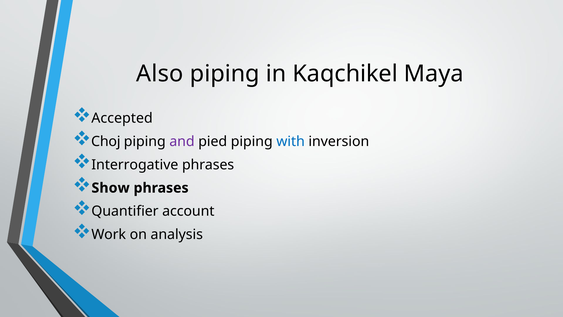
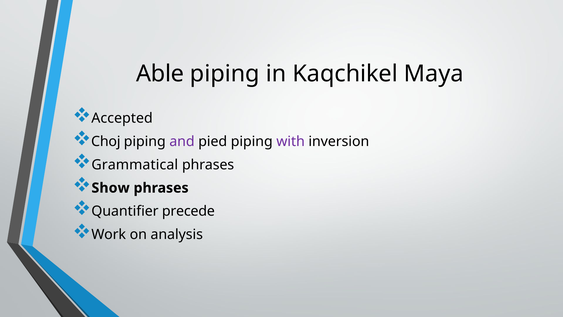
Also: Also -> Able
with colour: blue -> purple
Interrogative: Interrogative -> Grammatical
account: account -> precede
